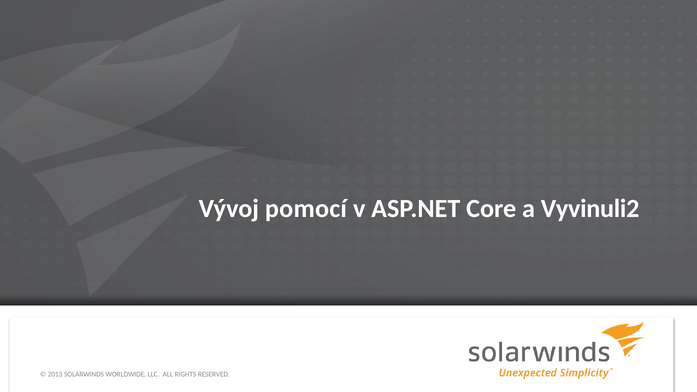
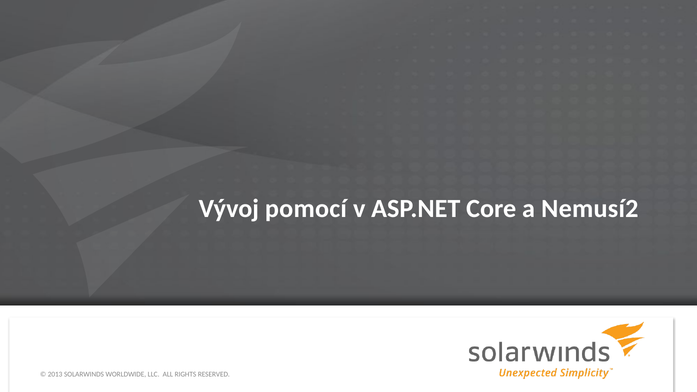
Vyvinuli2: Vyvinuli2 -> Nemusí2
